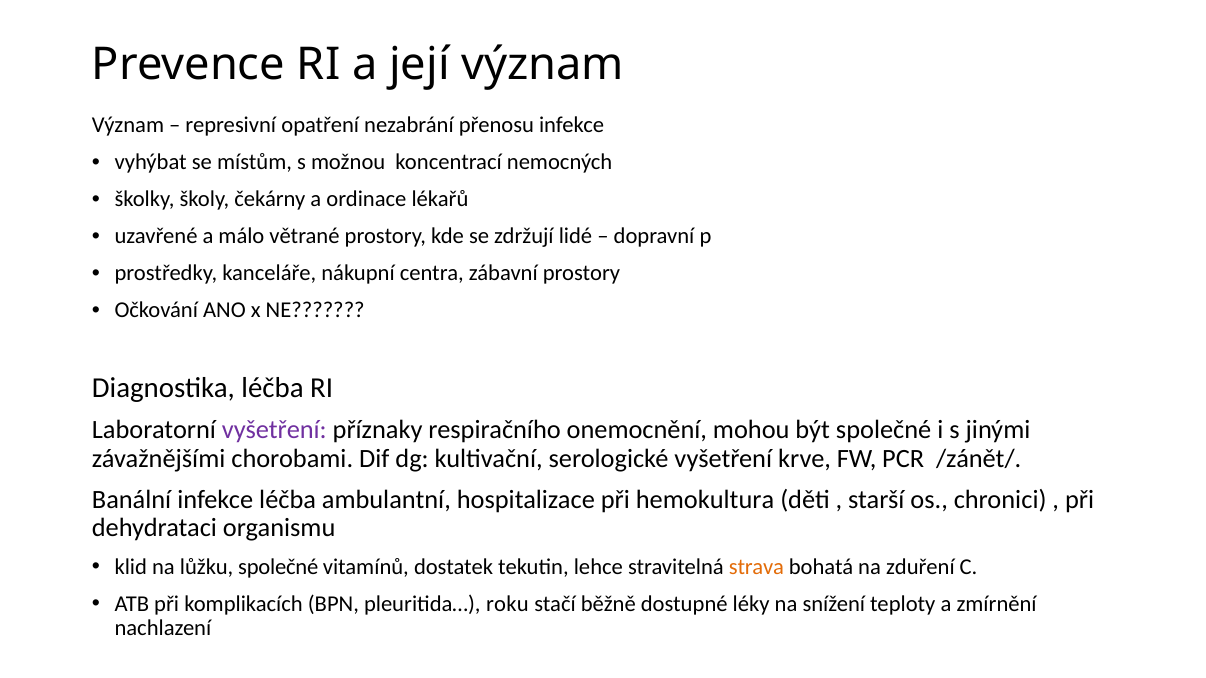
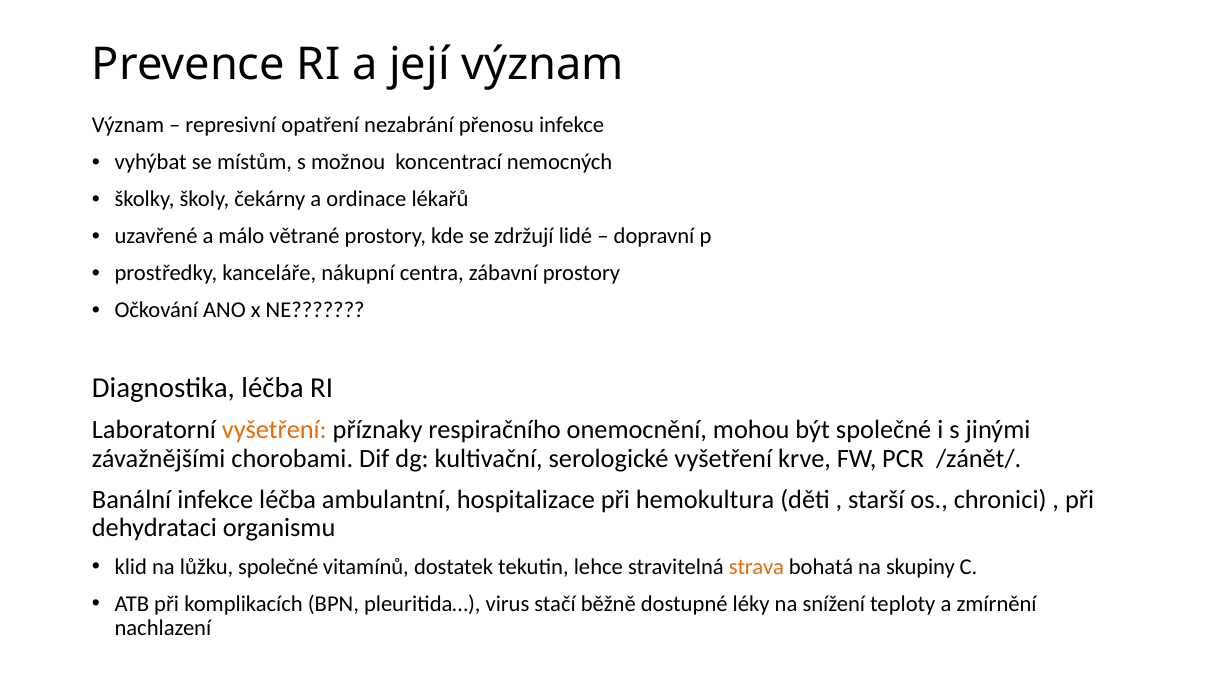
vyšetření at (274, 430) colour: purple -> orange
zduření: zduření -> skupiny
roku: roku -> virus
